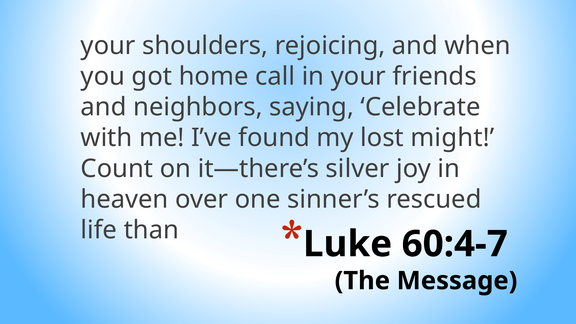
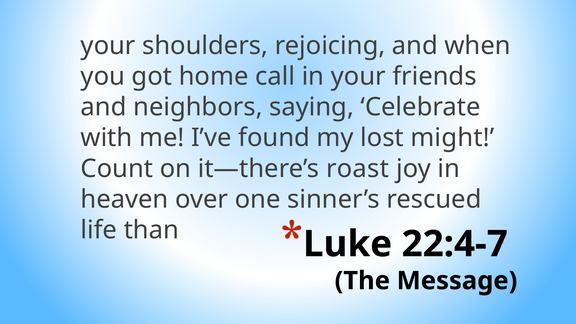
silver: silver -> roast
60:4-7: 60:4-7 -> 22:4-7
